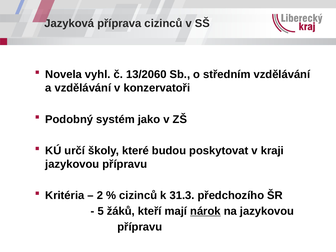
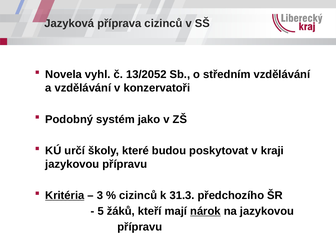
13/2060: 13/2060 -> 13/2052
Kritéria underline: none -> present
2: 2 -> 3
